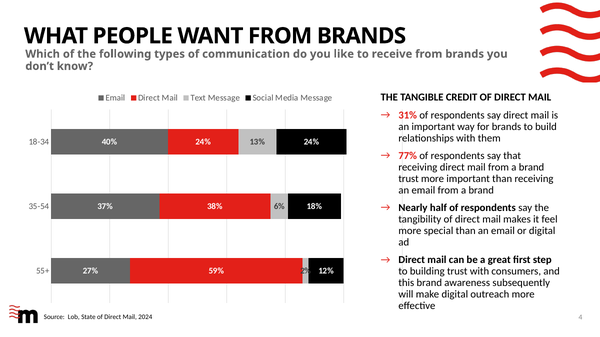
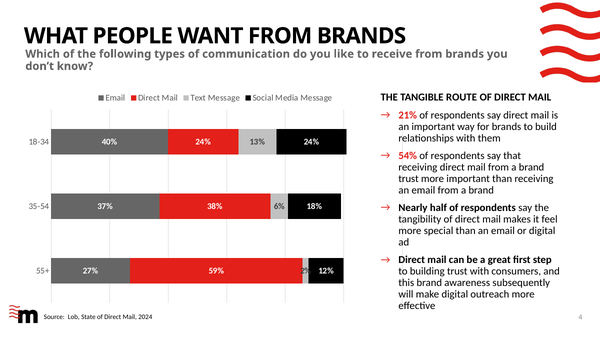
CREDIT: CREDIT -> ROUTE
31%: 31% -> 21%
77%: 77% -> 54%
